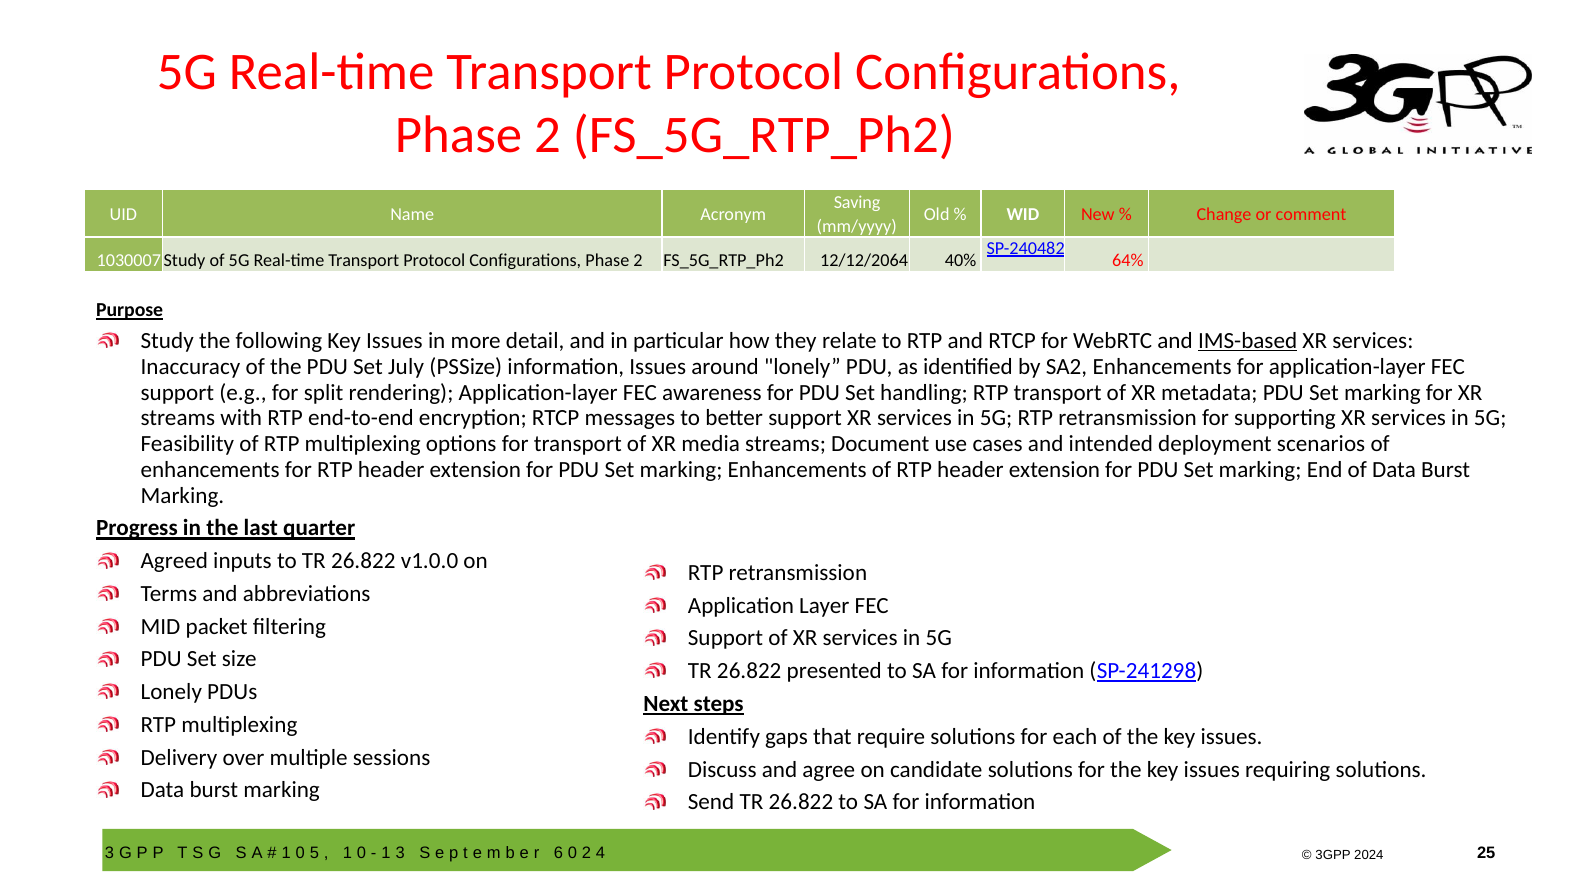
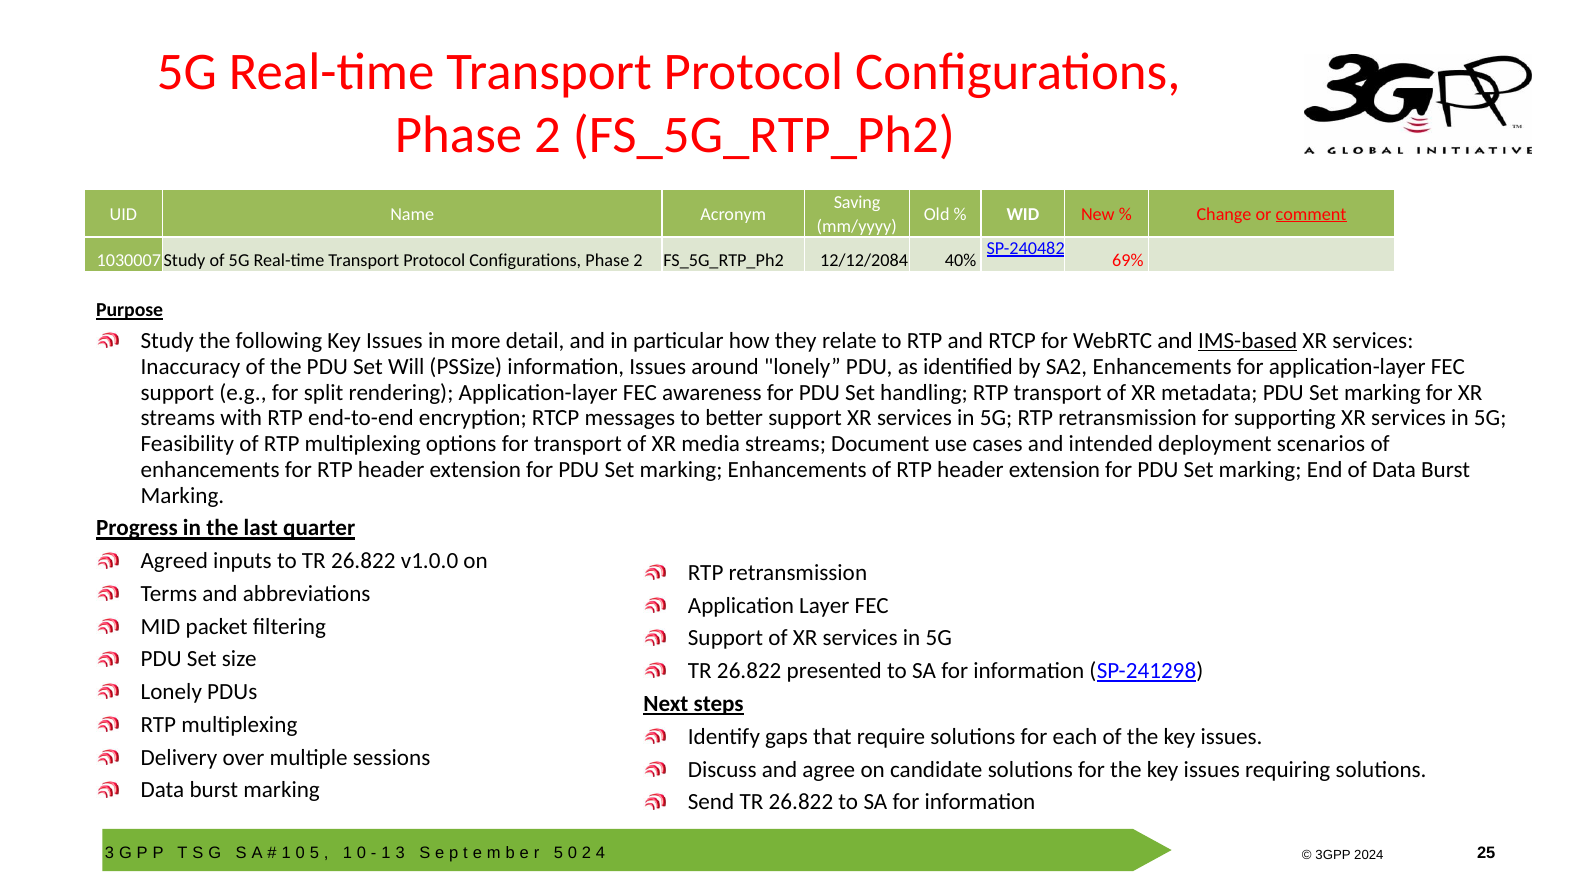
comment underline: none -> present
12/12/2064: 12/12/2064 -> 12/12/2084
64%: 64% -> 69%
July: July -> Will
6 at (558, 853): 6 -> 5
